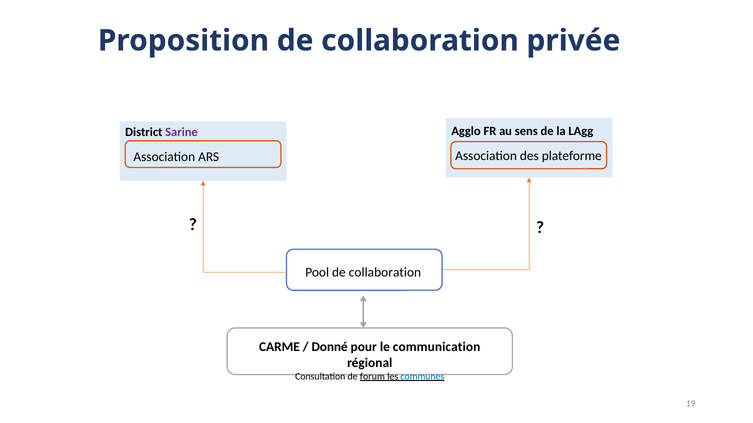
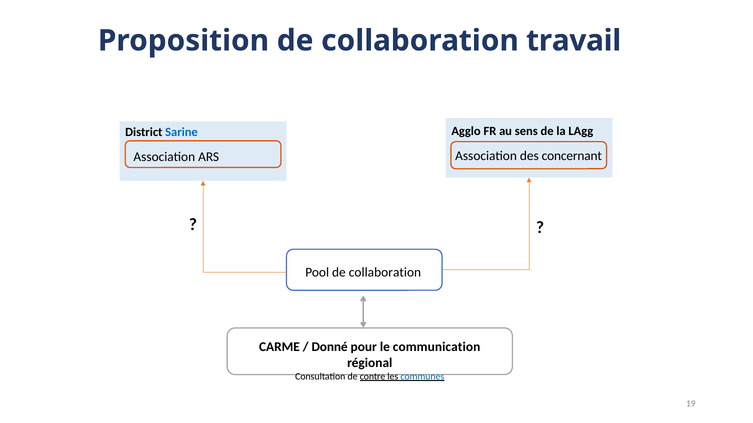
privée: privée -> travail
Sarine colour: purple -> blue
plateforme: plateforme -> concernant
forum: forum -> contre
